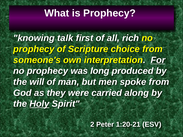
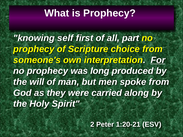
talk: talk -> self
rich: rich -> part
Holy underline: present -> none
